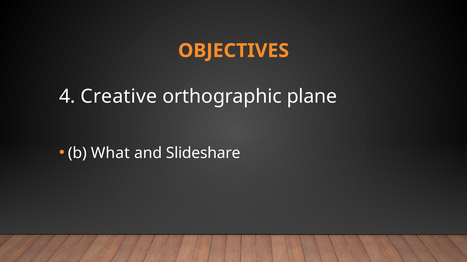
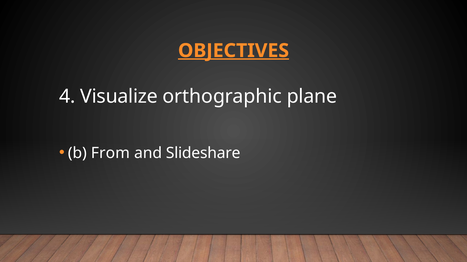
OBJECTIVES underline: none -> present
Creative: Creative -> Visualize
What: What -> From
